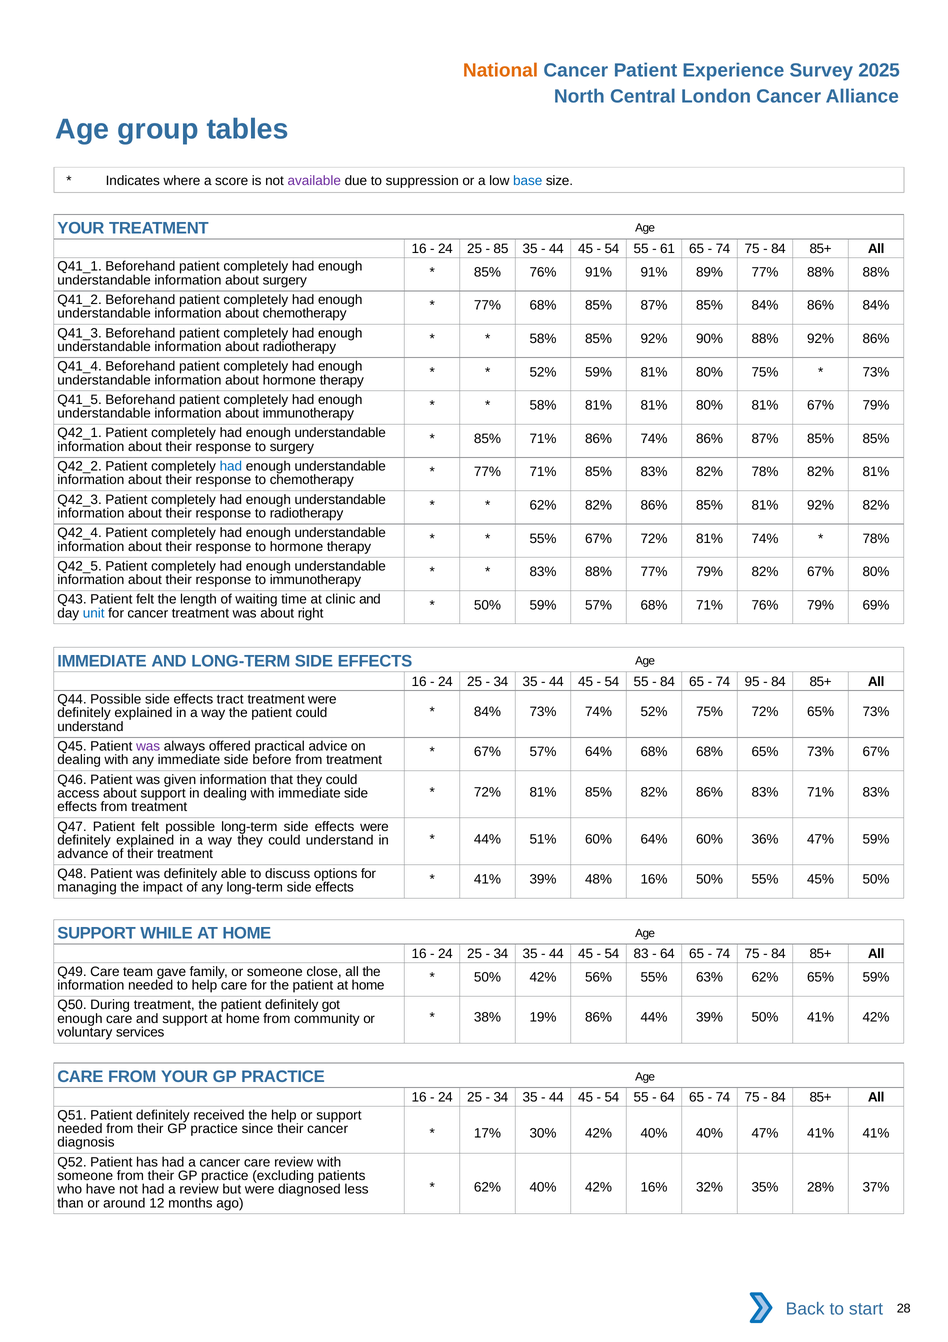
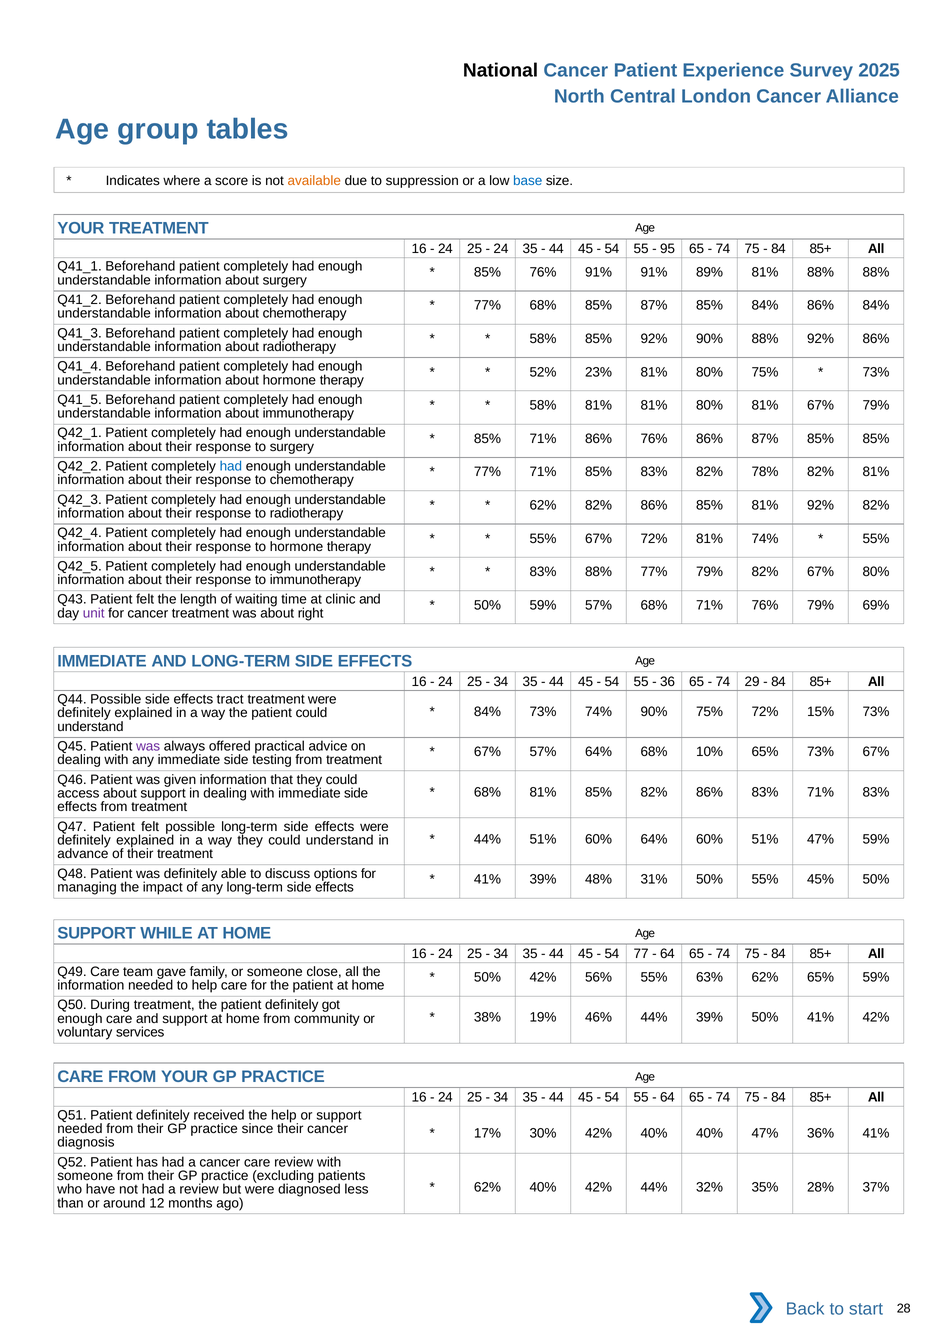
National colour: orange -> black
available colour: purple -> orange
85 at (501, 249): 85 -> 24
61: 61 -> 95
89% 77%: 77% -> 81%
52% 59%: 59% -> 23%
86% 74%: 74% -> 76%
78% at (876, 538): 78% -> 55%
unit colour: blue -> purple
84 at (667, 681): 84 -> 36
95: 95 -> 29
74% 52%: 52% -> 90%
72% 65%: 65% -> 15%
68% 68%: 68% -> 10%
before: before -> testing
72% at (488, 792): 72% -> 68%
60% 36%: 36% -> 51%
48% 16%: 16% -> 31%
83: 83 -> 77
19% 86%: 86% -> 46%
47% 41%: 41% -> 36%
42% 16%: 16% -> 44%
